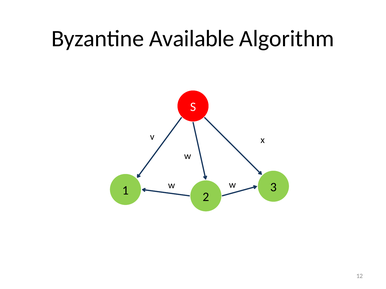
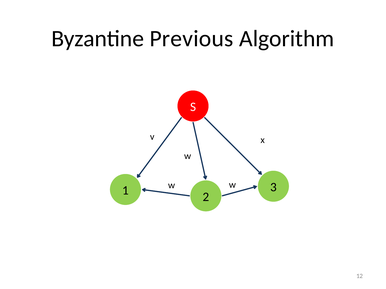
Available: Available -> Previous
